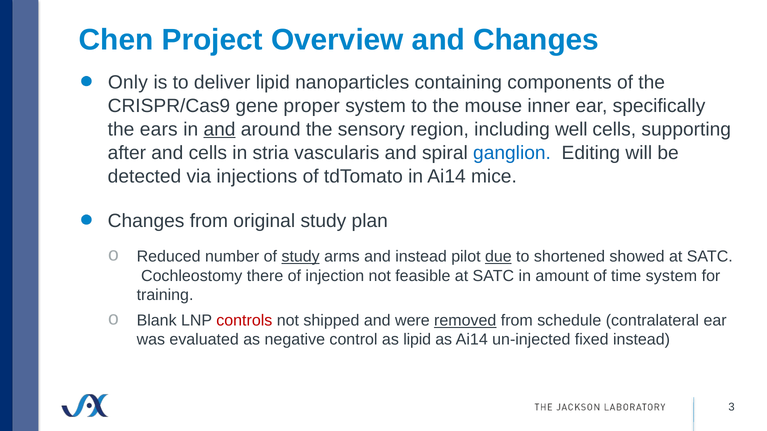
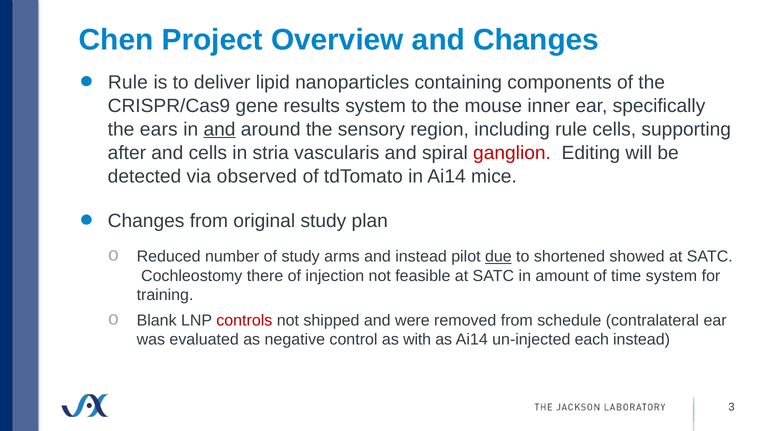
Only at (128, 83): Only -> Rule
proper: proper -> results
including well: well -> rule
ganglion colour: blue -> red
injections: injections -> observed
study at (301, 257) underline: present -> none
removed underline: present -> none
as lipid: lipid -> with
fixed: fixed -> each
